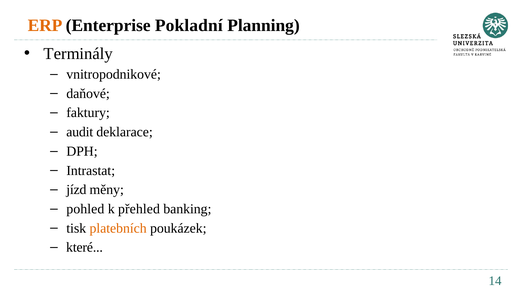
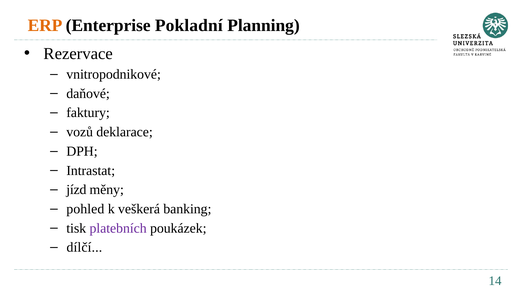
Terminály: Terminály -> Rezervace
audit: audit -> vozů
přehled: přehled -> veškerá
platebních colour: orange -> purple
které: které -> dílčí
